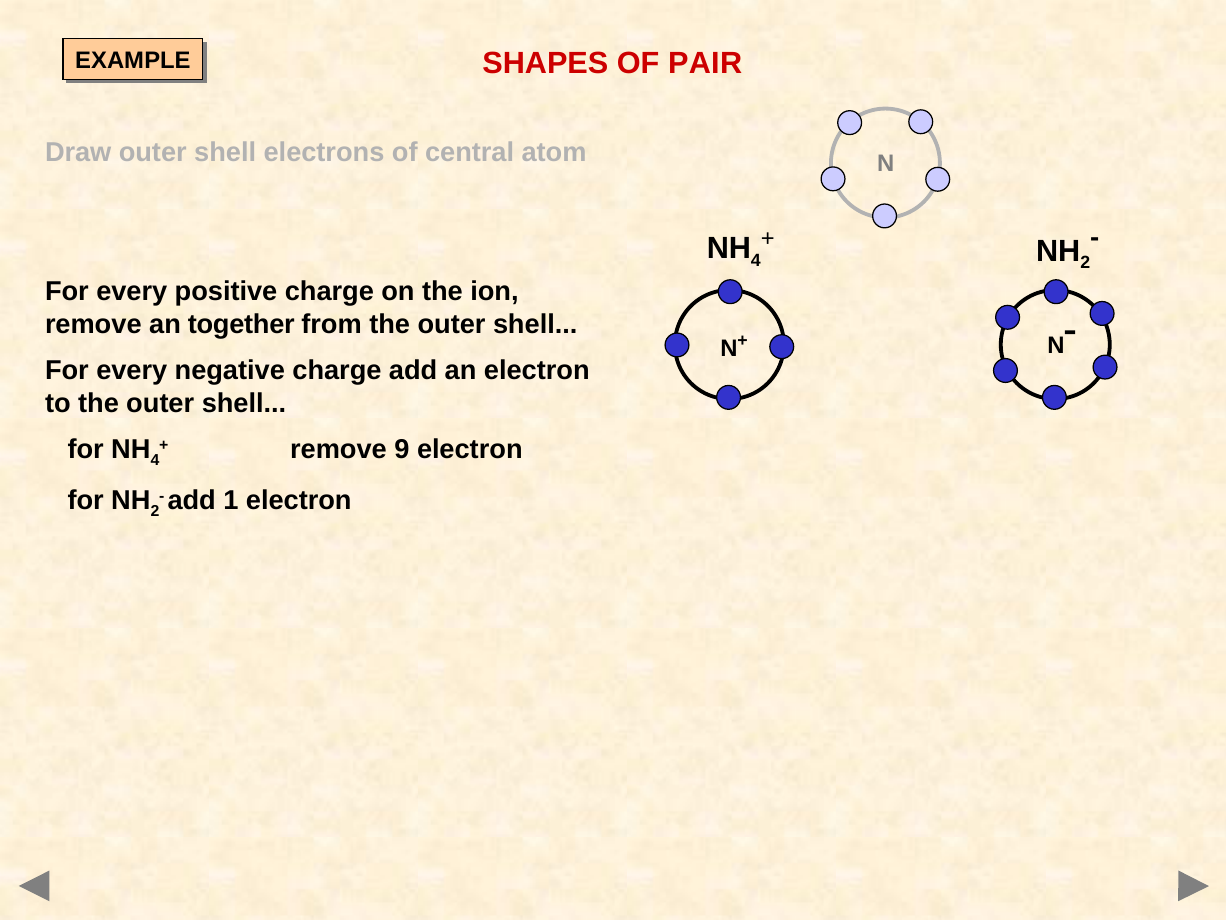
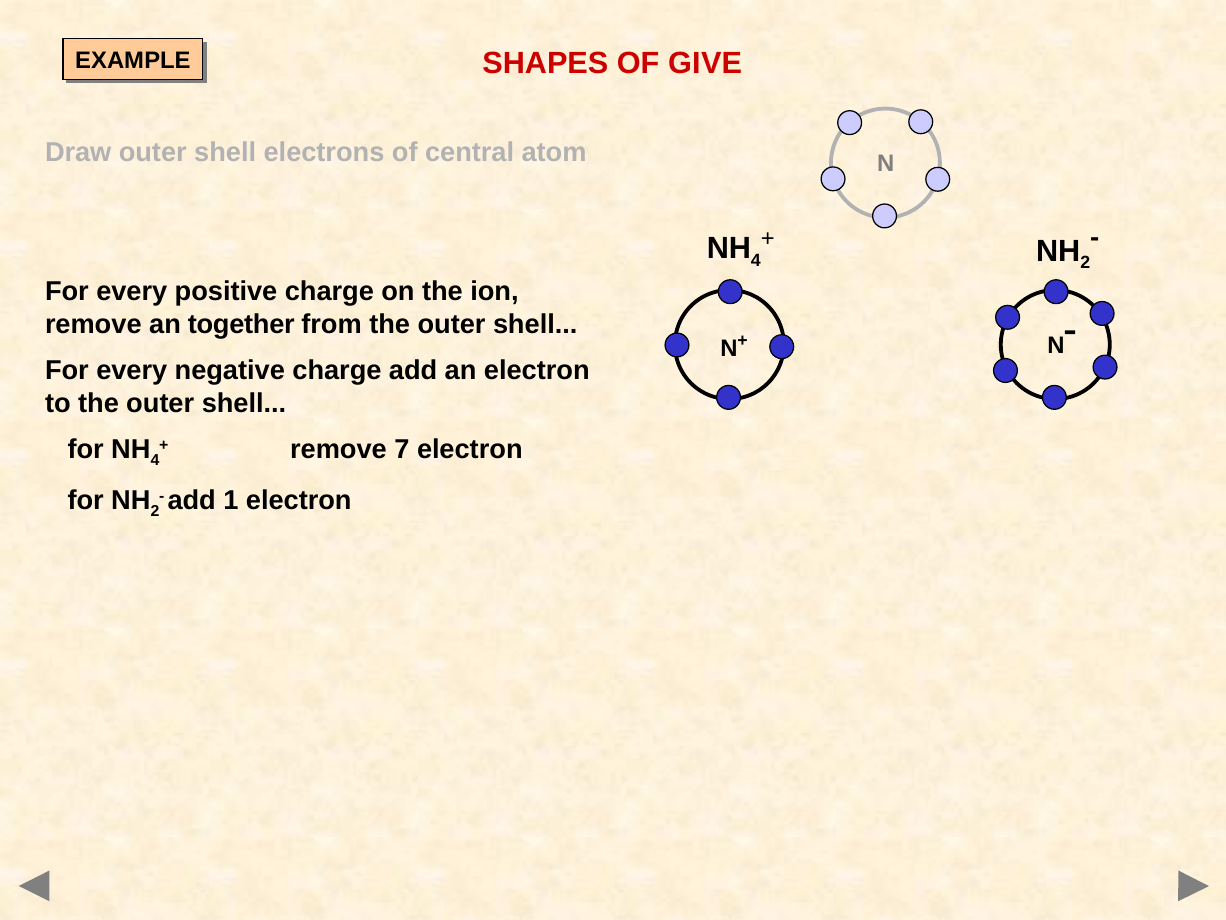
PAIR: PAIR -> GIVE
9: 9 -> 7
